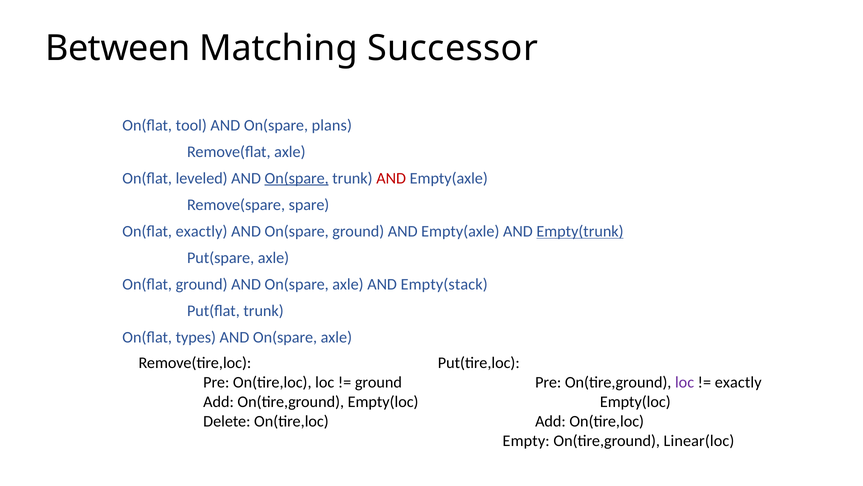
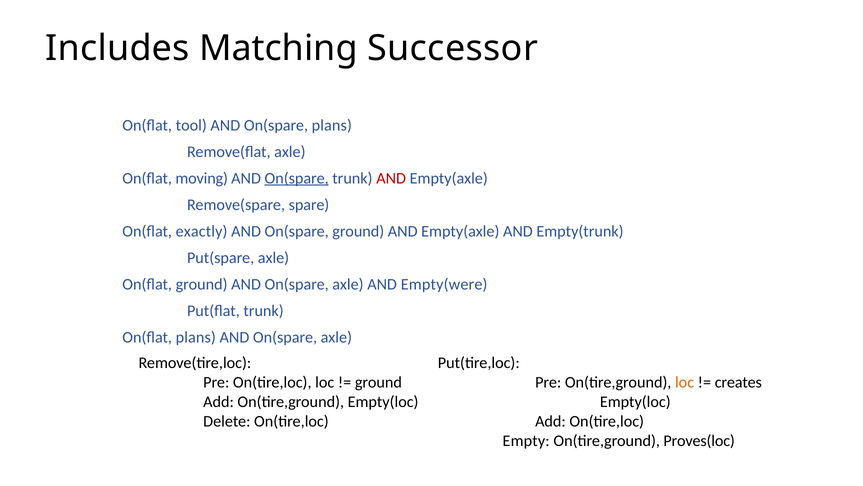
Between: Between -> Includes
leveled: leveled -> moving
Empty(trunk underline: present -> none
Empty(stack: Empty(stack -> Empty(were
On(flat types: types -> plans
loc at (685, 382) colour: purple -> orange
exactly at (738, 382): exactly -> creates
Linear(loc: Linear(loc -> Proves(loc
